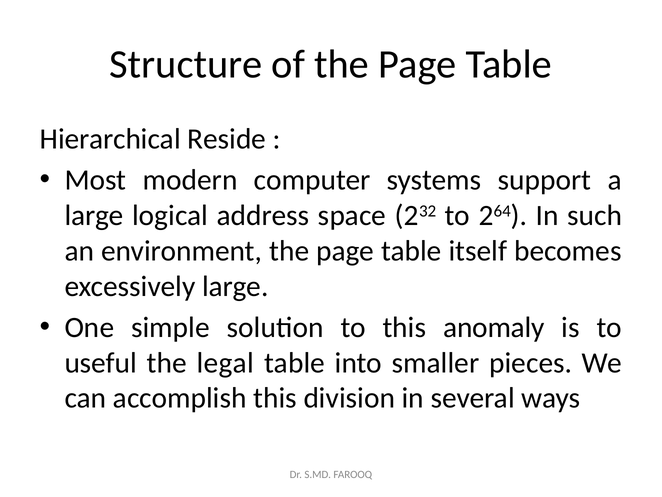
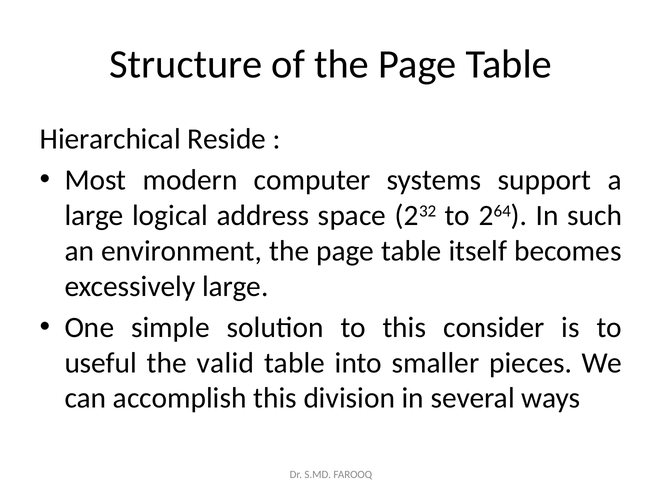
anomaly: anomaly -> consider
legal: legal -> valid
